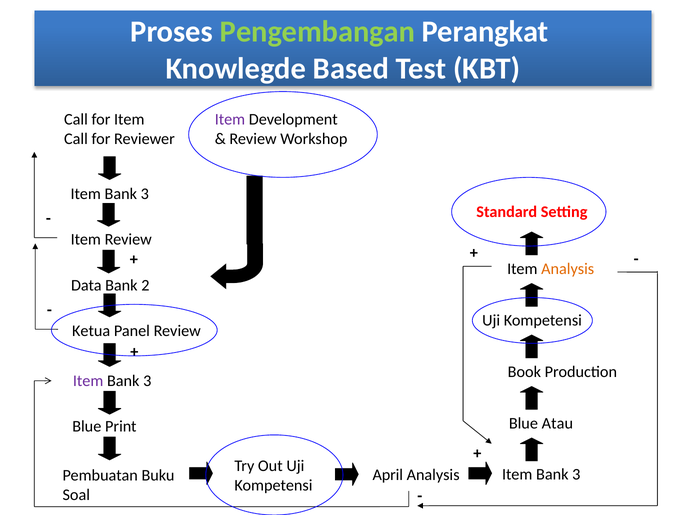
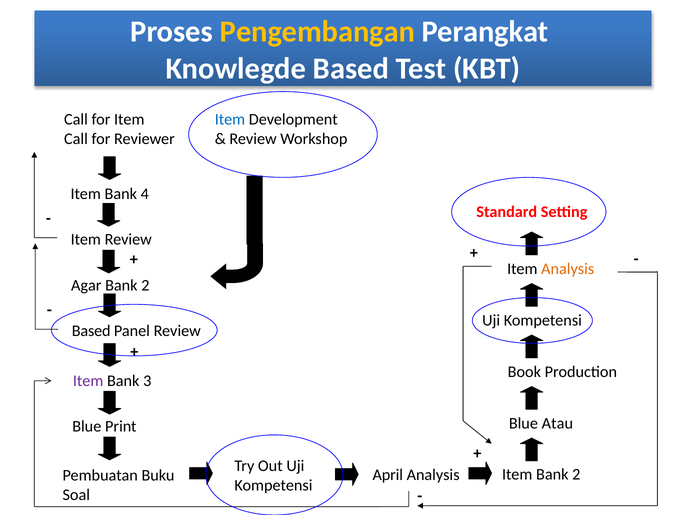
Pengembangan colour: light green -> yellow
Item at (230, 119) colour: purple -> blue
3 at (145, 194): 3 -> 4
Data: Data -> Agar
Ketua at (91, 331): Ketua -> Based
Analysis Item Bank 3: 3 -> 2
